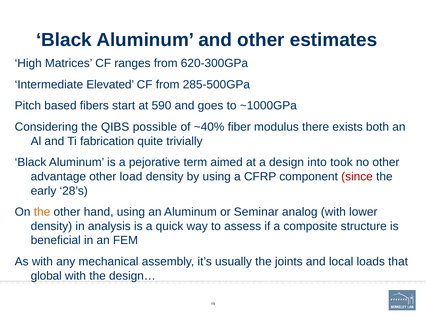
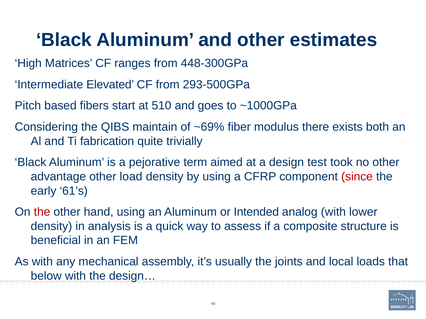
620-300GPa: 620-300GPa -> 448-300GPa
285-500GPa: 285-500GPa -> 293-500GPa
590: 590 -> 510
possible: possible -> maintain
~40%: ~40% -> ~69%
into: into -> test
28’s: 28’s -> 61’s
the at (42, 212) colour: orange -> red
Seminar: Seminar -> Intended
global: global -> below
